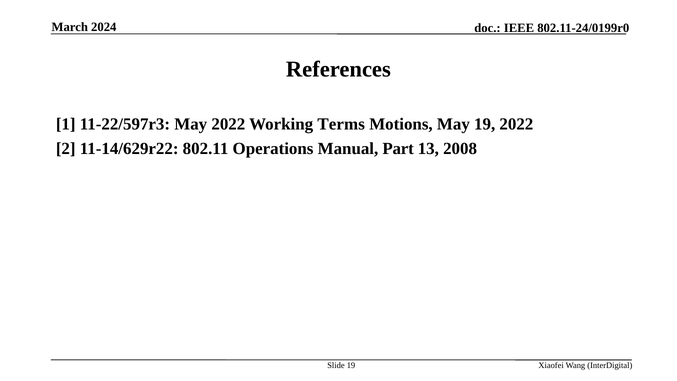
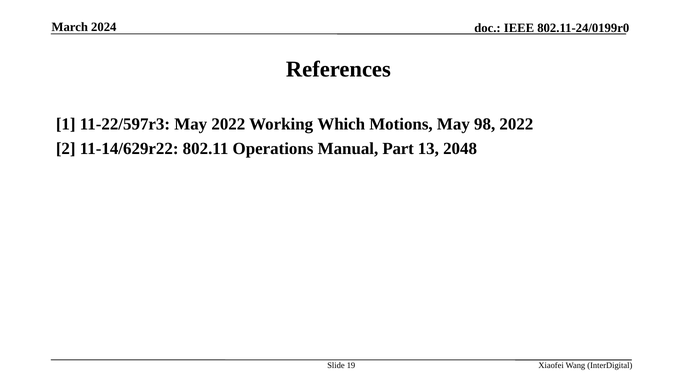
Terms: Terms -> Which
May 19: 19 -> 98
2008: 2008 -> 2048
